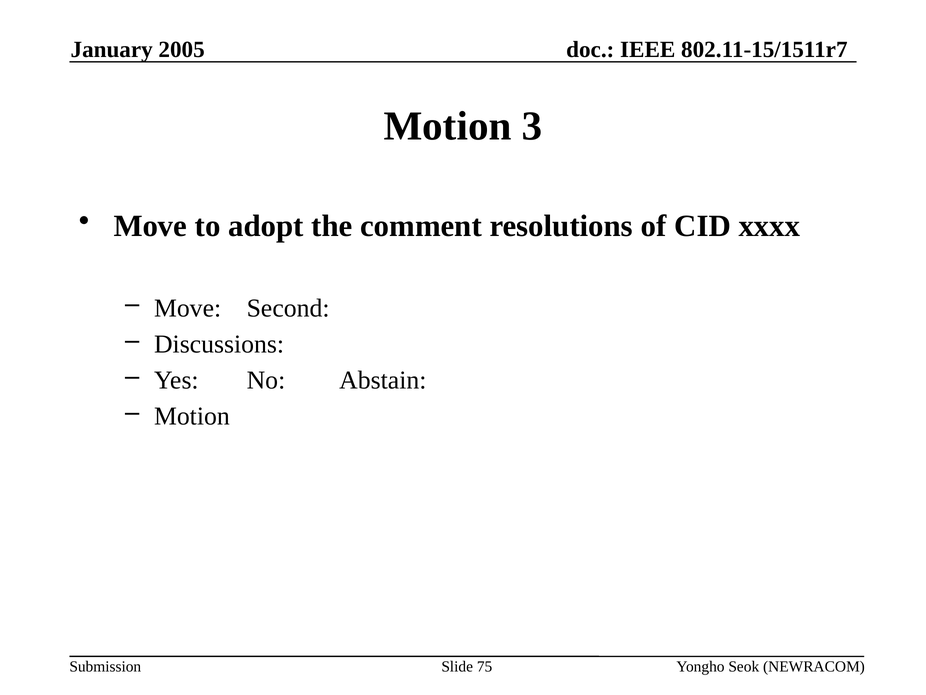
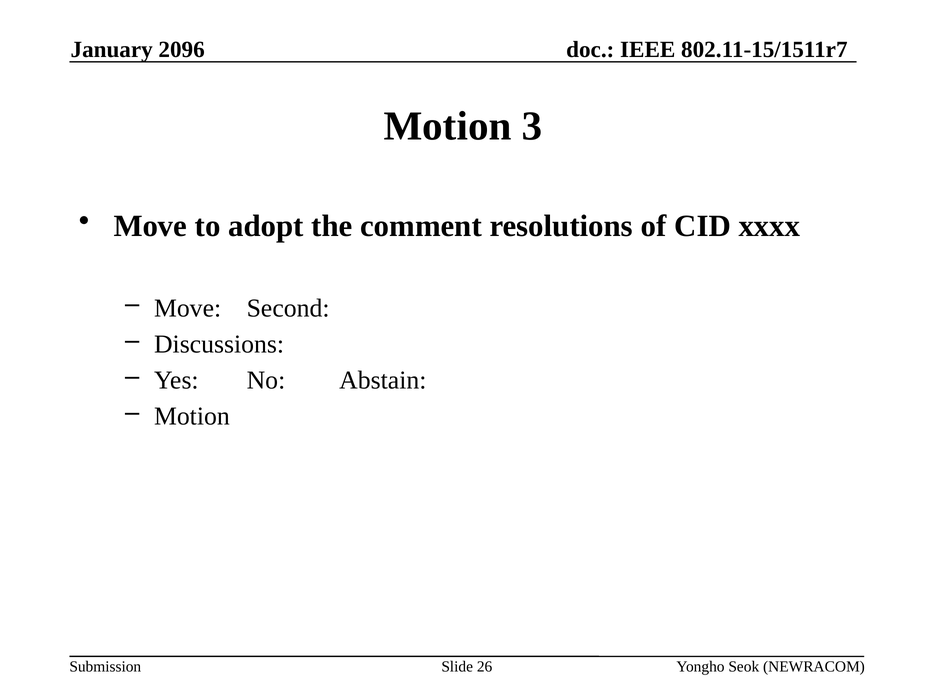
2005: 2005 -> 2096
75: 75 -> 26
